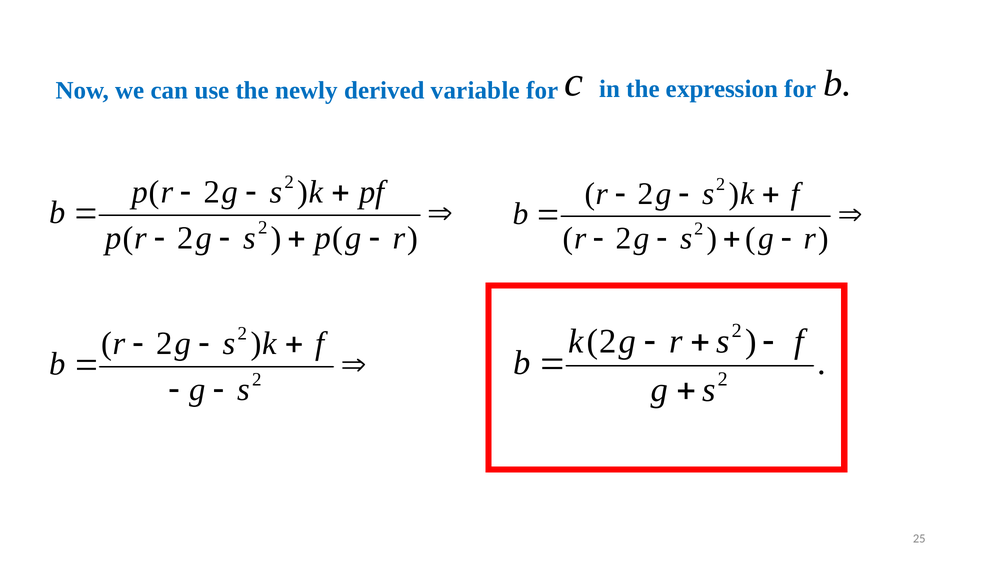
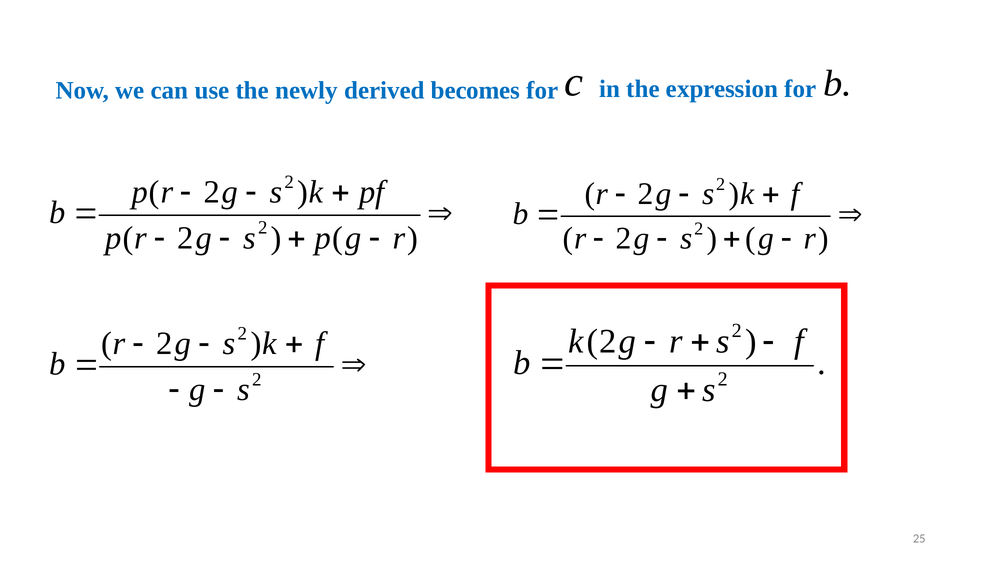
variable: variable -> becomes
